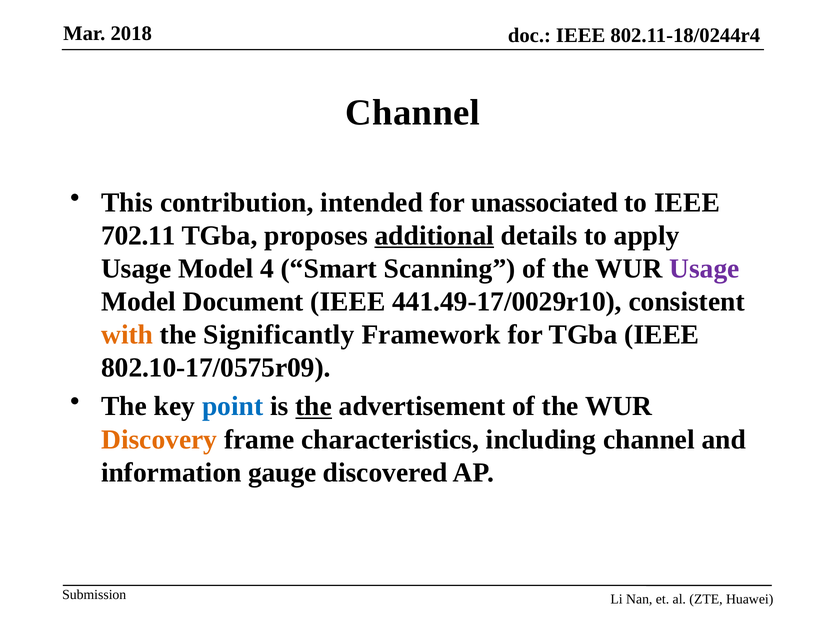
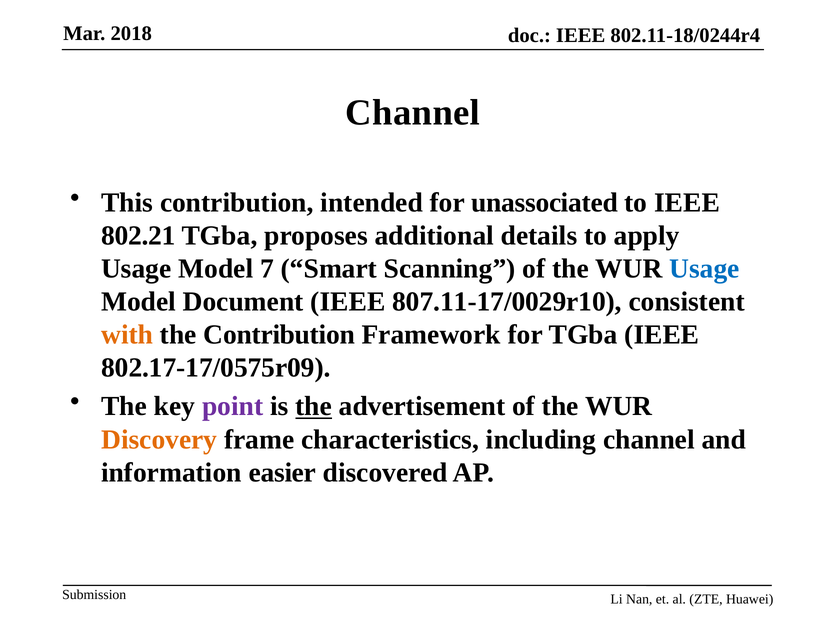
702.11: 702.11 -> 802.21
additional underline: present -> none
4: 4 -> 7
Usage at (704, 268) colour: purple -> blue
441.49-17/0029r10: 441.49-17/0029r10 -> 807.11-17/0029r10
the Significantly: Significantly -> Contribution
802.10-17/0575r09: 802.10-17/0575r09 -> 802.17-17/0575r09
point colour: blue -> purple
gauge: gauge -> easier
